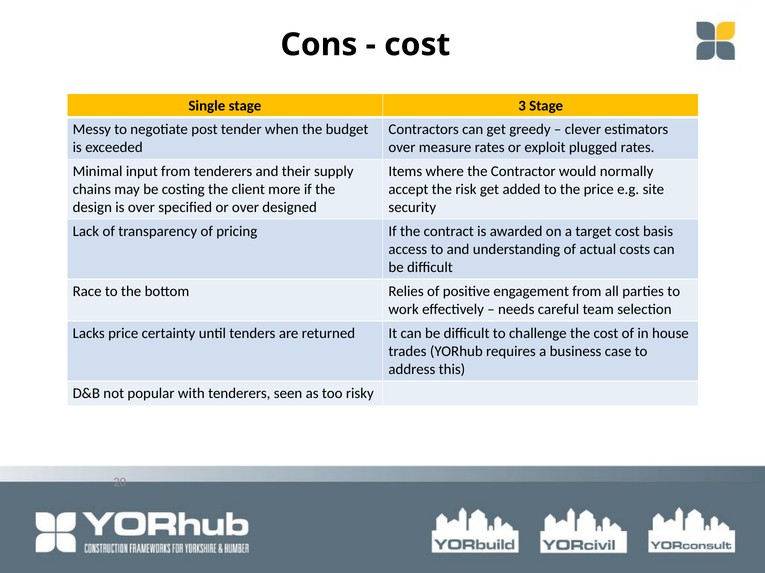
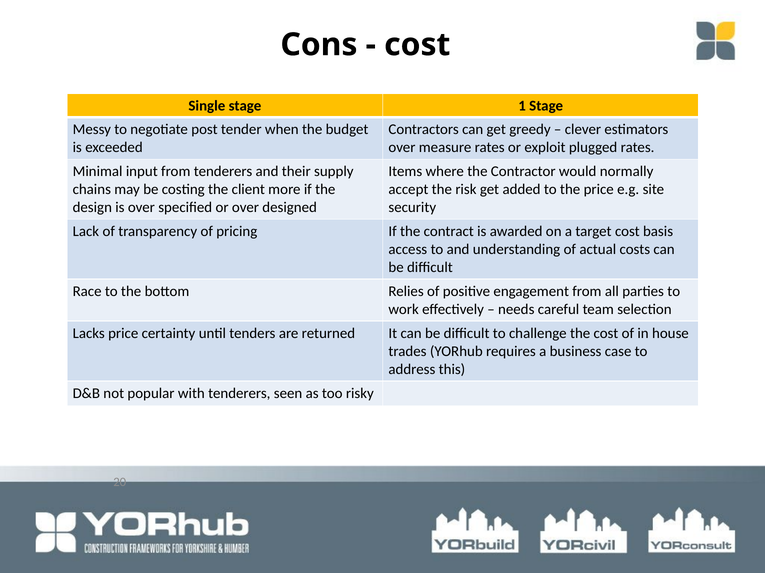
3: 3 -> 1
